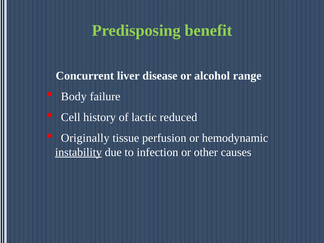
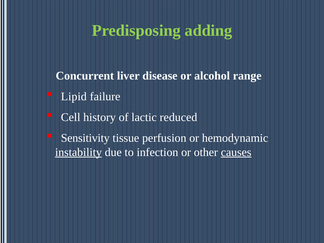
benefit: benefit -> adding
Body: Body -> Lipid
Originally: Originally -> Sensitivity
causes underline: none -> present
